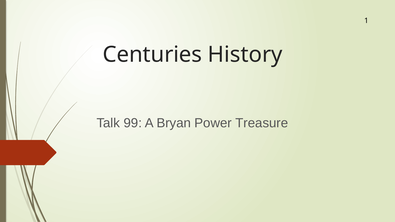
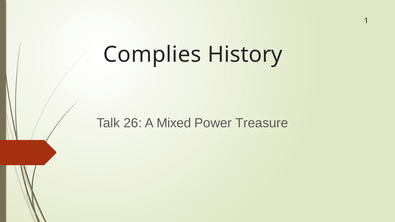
Centuries: Centuries -> Complies
99: 99 -> 26
Bryan: Bryan -> Mixed
